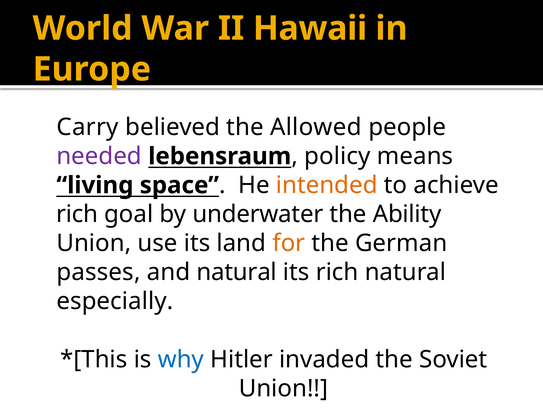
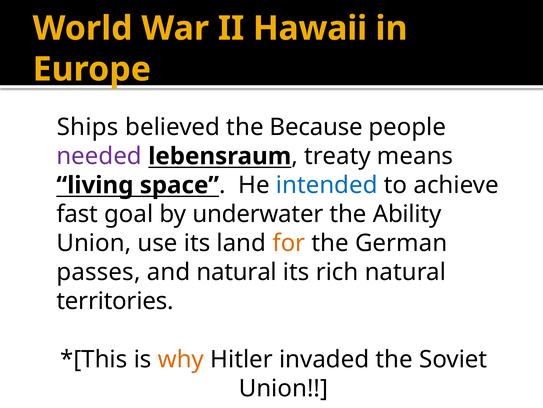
Carry: Carry -> Ships
Allowed: Allowed -> Because
policy: policy -> treaty
intended colour: orange -> blue
rich at (77, 214): rich -> fast
especially: especially -> territories
why colour: blue -> orange
